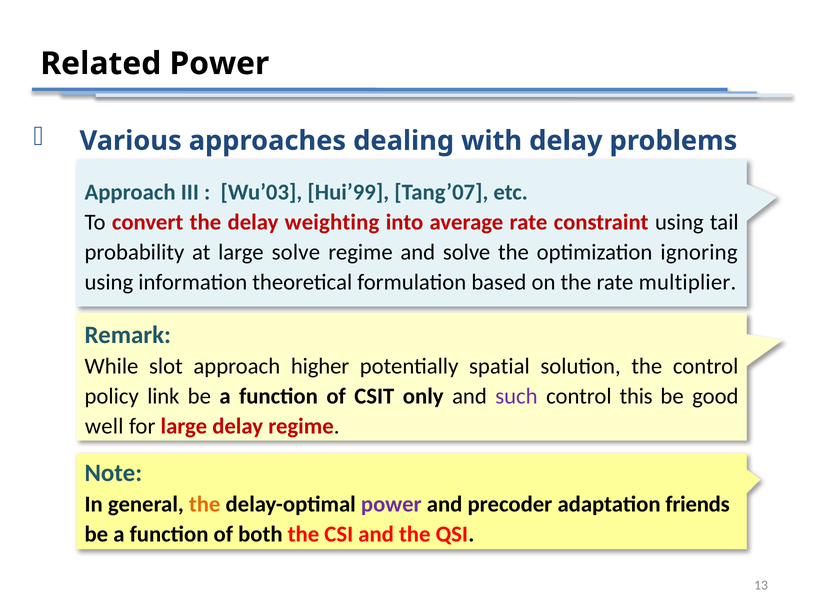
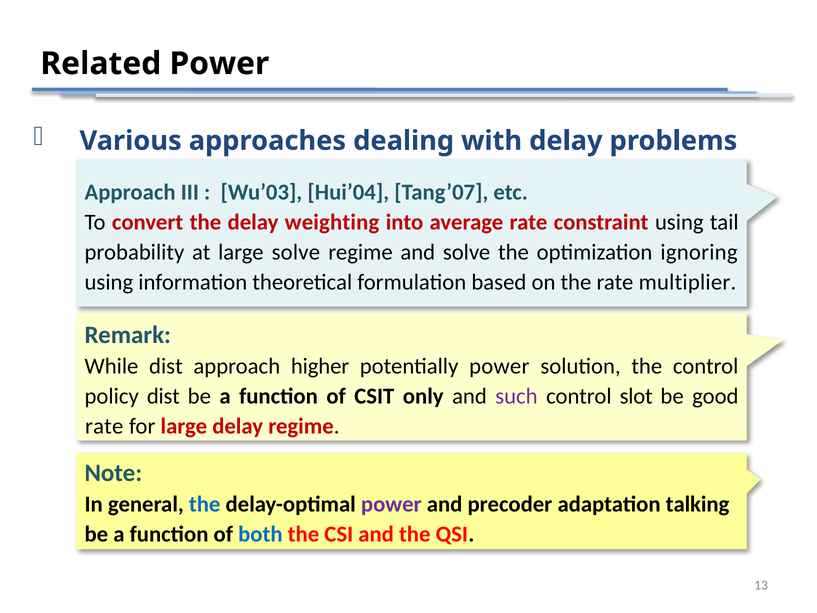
Hui’99: Hui’99 -> Hui’04
While slot: slot -> dist
potentially spatial: spatial -> power
policy link: link -> dist
this: this -> slot
well at (104, 426): well -> rate
the at (205, 504) colour: orange -> blue
friends: friends -> talking
both colour: black -> blue
